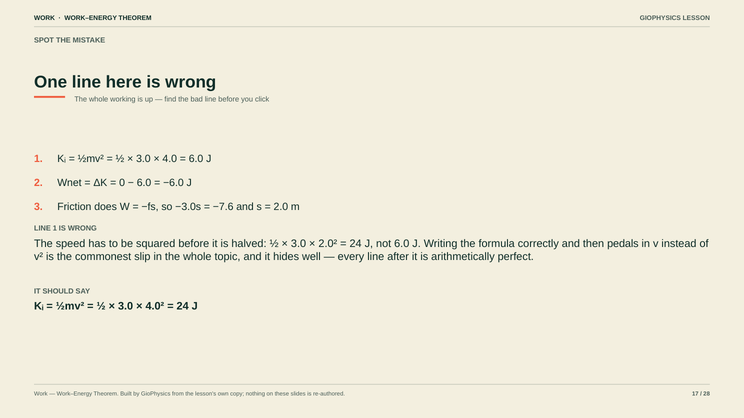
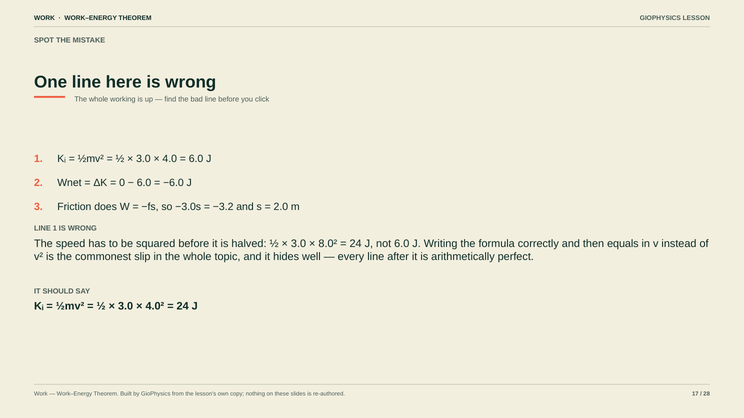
−7.6: −7.6 -> −3.2
2.0²: 2.0² -> 8.0²
pedals: pedals -> equals
